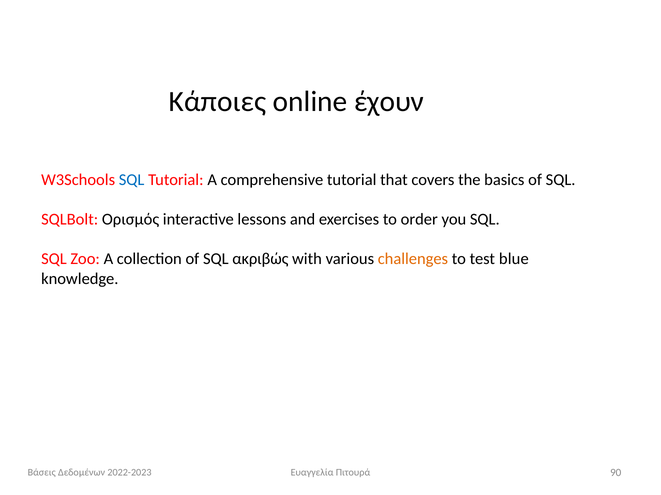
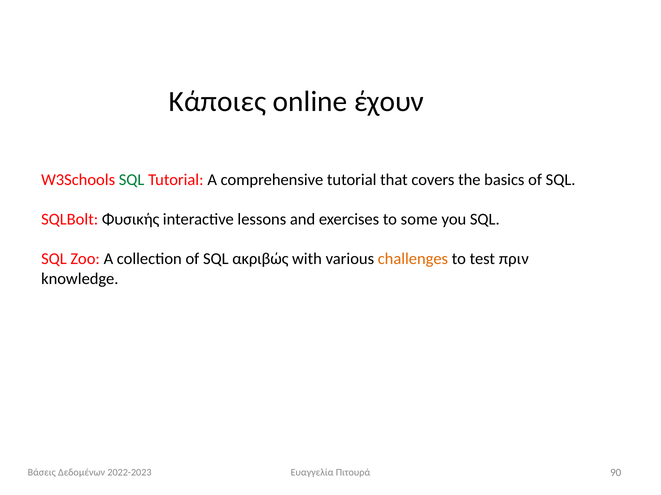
SQL at (132, 180) colour: blue -> green
Ορισμός: Ορισμός -> Φυσικής
order: order -> some
blue: blue -> πριν
